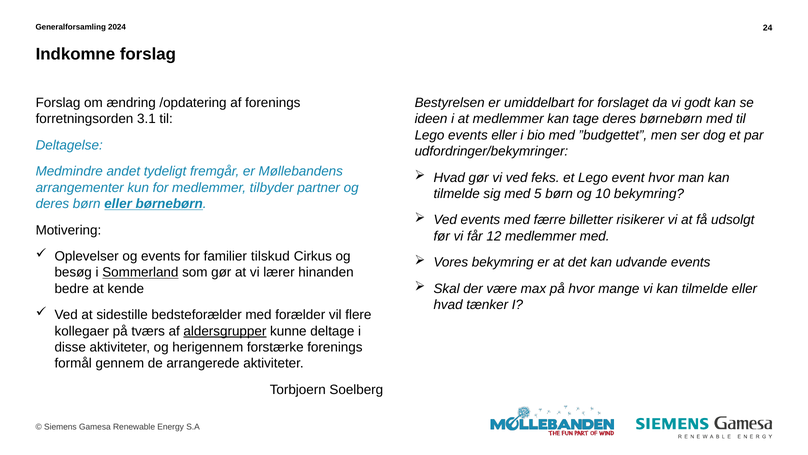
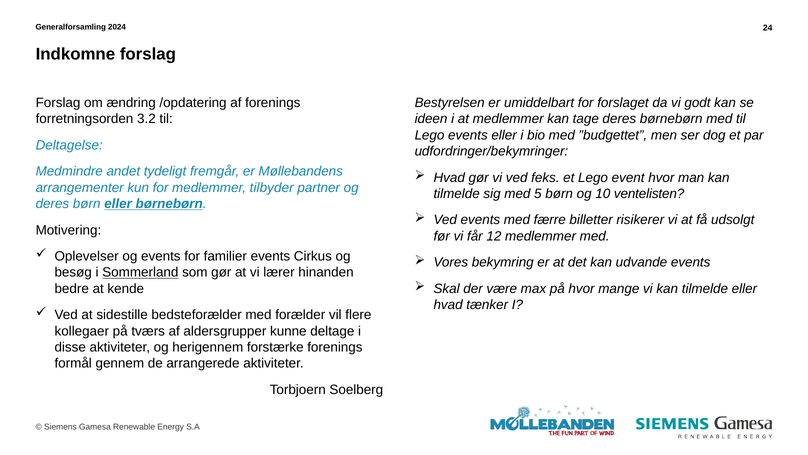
3.1: 3.1 -> 3.2
10 bekymring: bekymring -> ventelisten
familier tilskud: tilskud -> events
aldersgrupper underline: present -> none
